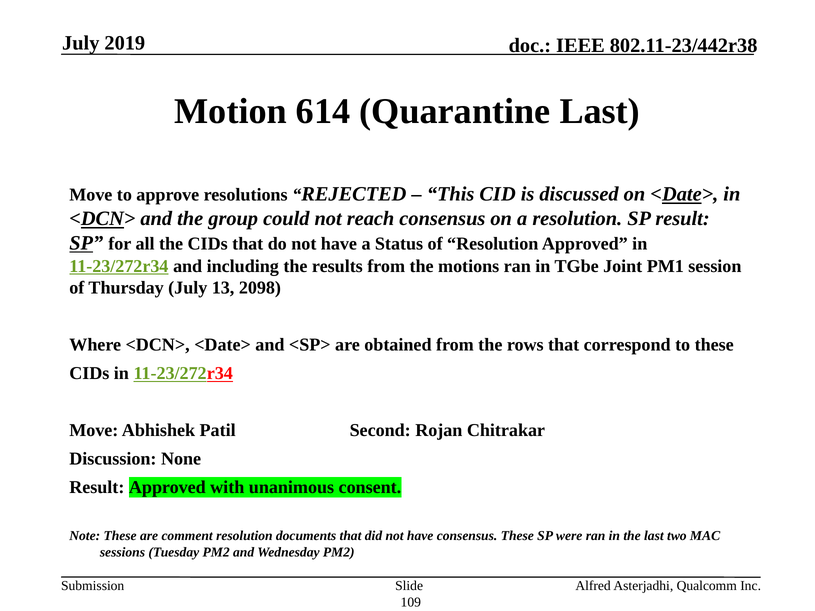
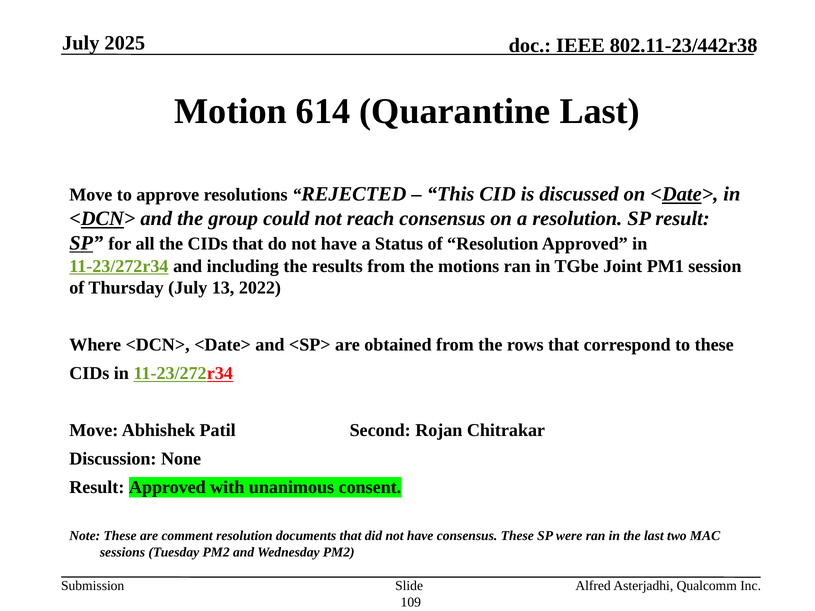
2019: 2019 -> 2025
2098: 2098 -> 2022
